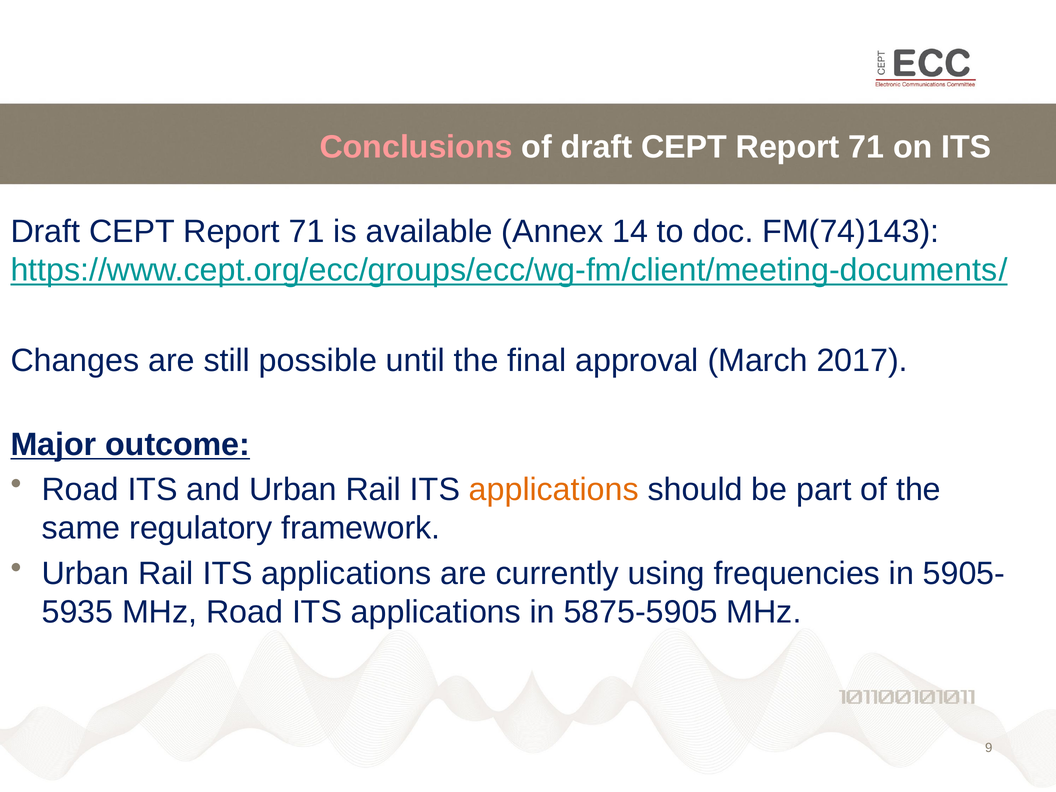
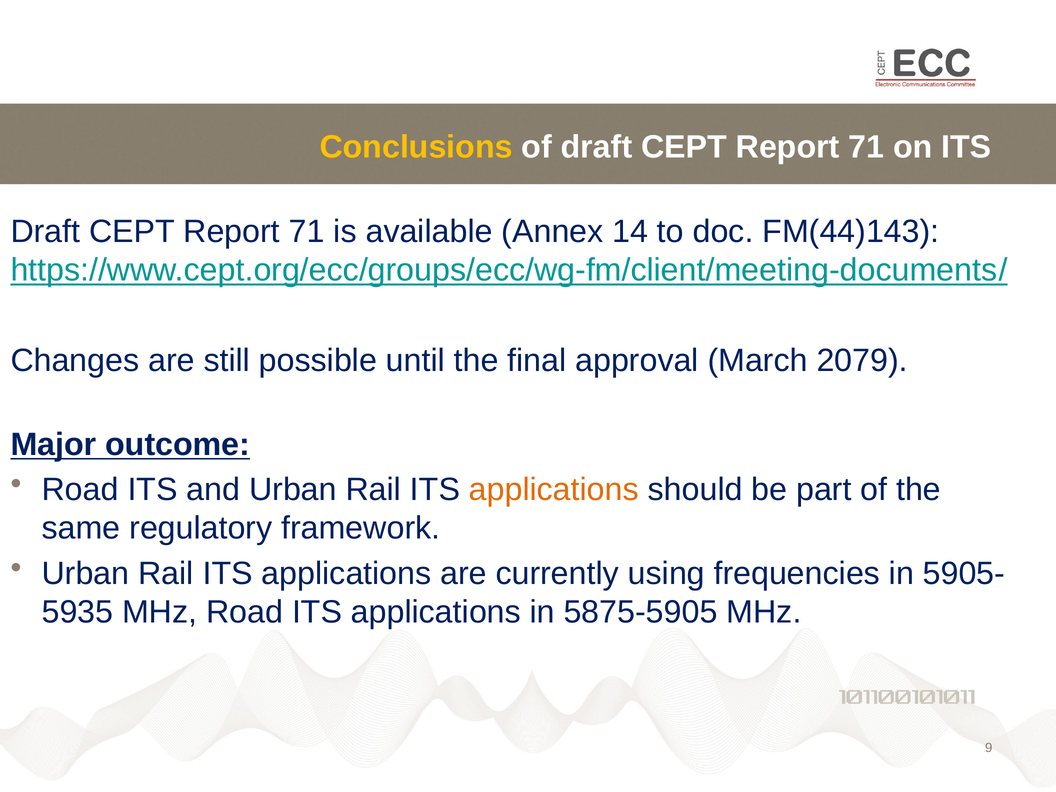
Conclusions colour: pink -> yellow
FM(74)143: FM(74)143 -> FM(44)143
2017: 2017 -> 2079
